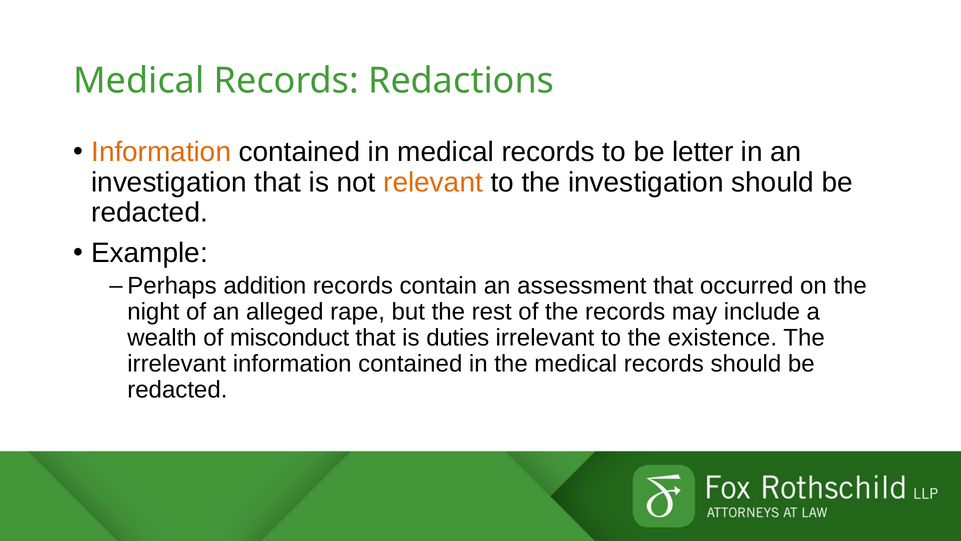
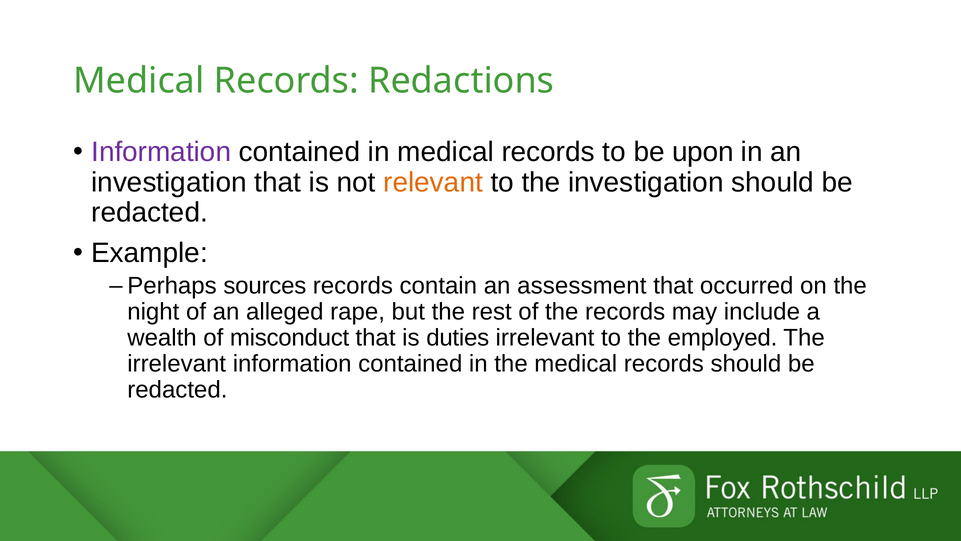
Information at (161, 152) colour: orange -> purple
letter: letter -> upon
addition: addition -> sources
existence: existence -> employed
